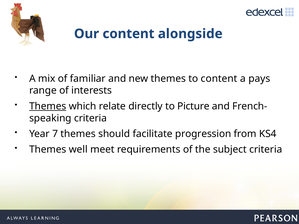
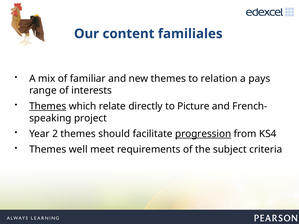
alongside: alongside -> familiales
to content: content -> relation
criteria at (90, 118): criteria -> project
7: 7 -> 2
progression underline: none -> present
